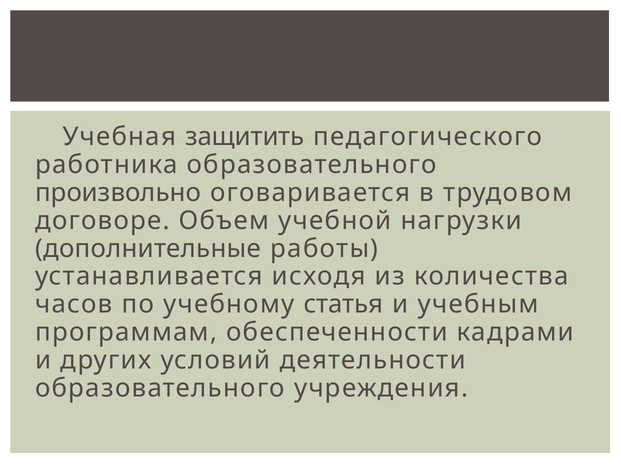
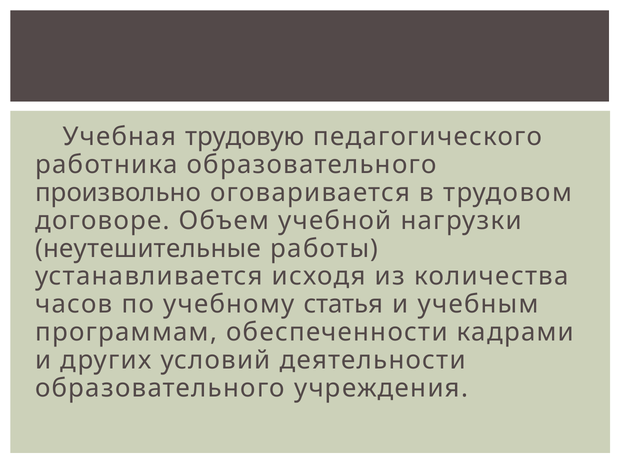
защитить: защитить -> трудовую
дополнительные: дополнительные -> неутешительные
